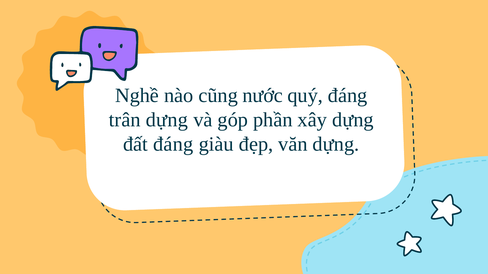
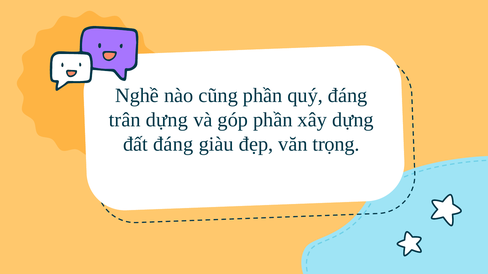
cũng nước: nước -> phần
văn dựng: dựng -> trọng
